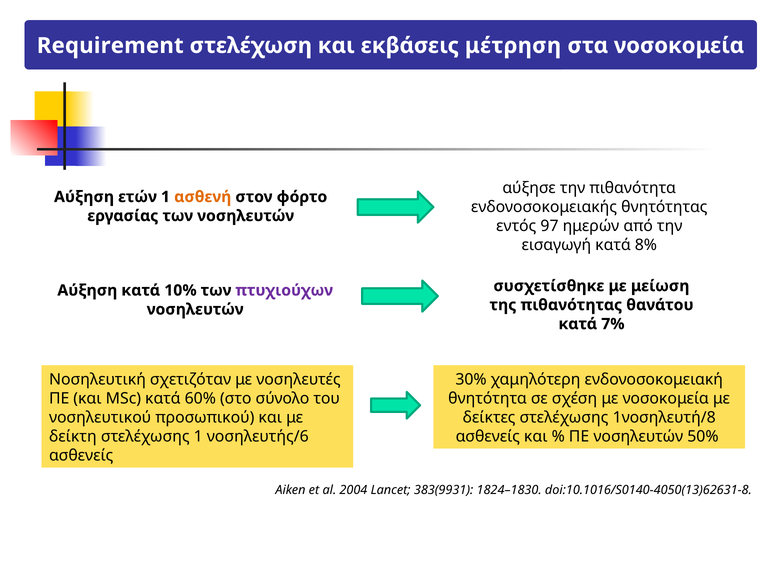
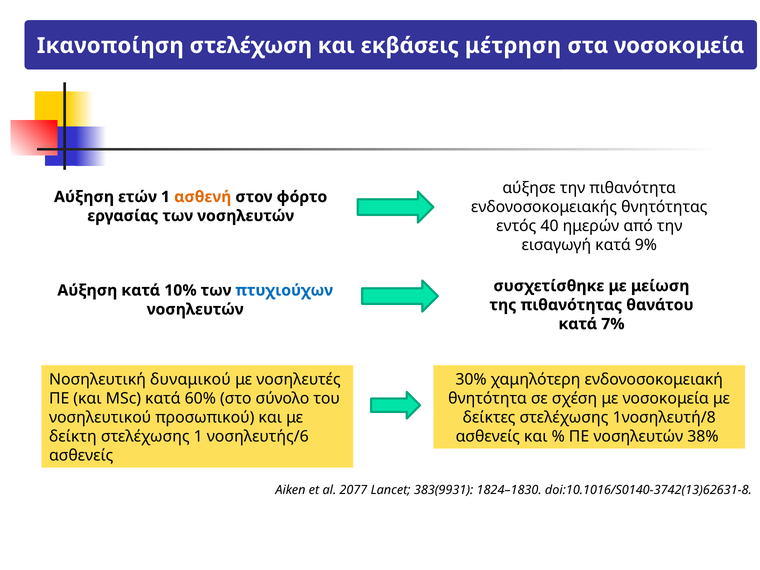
Requirement: Requirement -> Ικανοποίηση
97: 97 -> 40
8%: 8% -> 9%
πτυχιούχων colour: purple -> blue
σχετιζόταν: σχετιζόταν -> δυναμικού
50%: 50% -> 38%
2004: 2004 -> 2077
doi:10.1016/S0140-4050(13)62631-8: doi:10.1016/S0140-4050(13)62631-8 -> doi:10.1016/S0140-3742(13)62631-8
